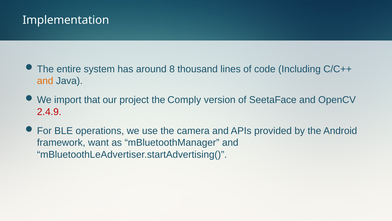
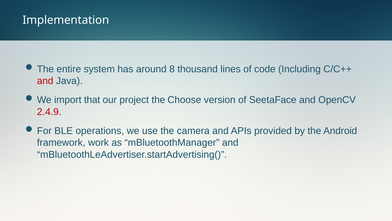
and at (45, 81) colour: orange -> red
Comply: Comply -> Choose
want: want -> work
